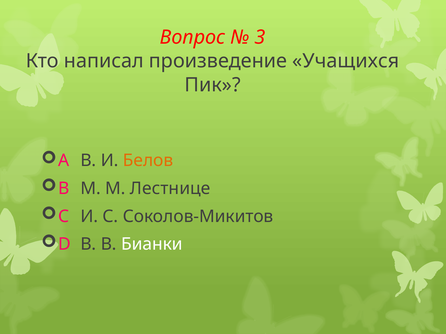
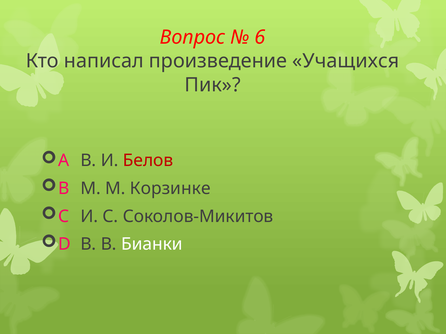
3: 3 -> 6
Белов colour: orange -> red
Лестнице: Лестнице -> Корзинке
